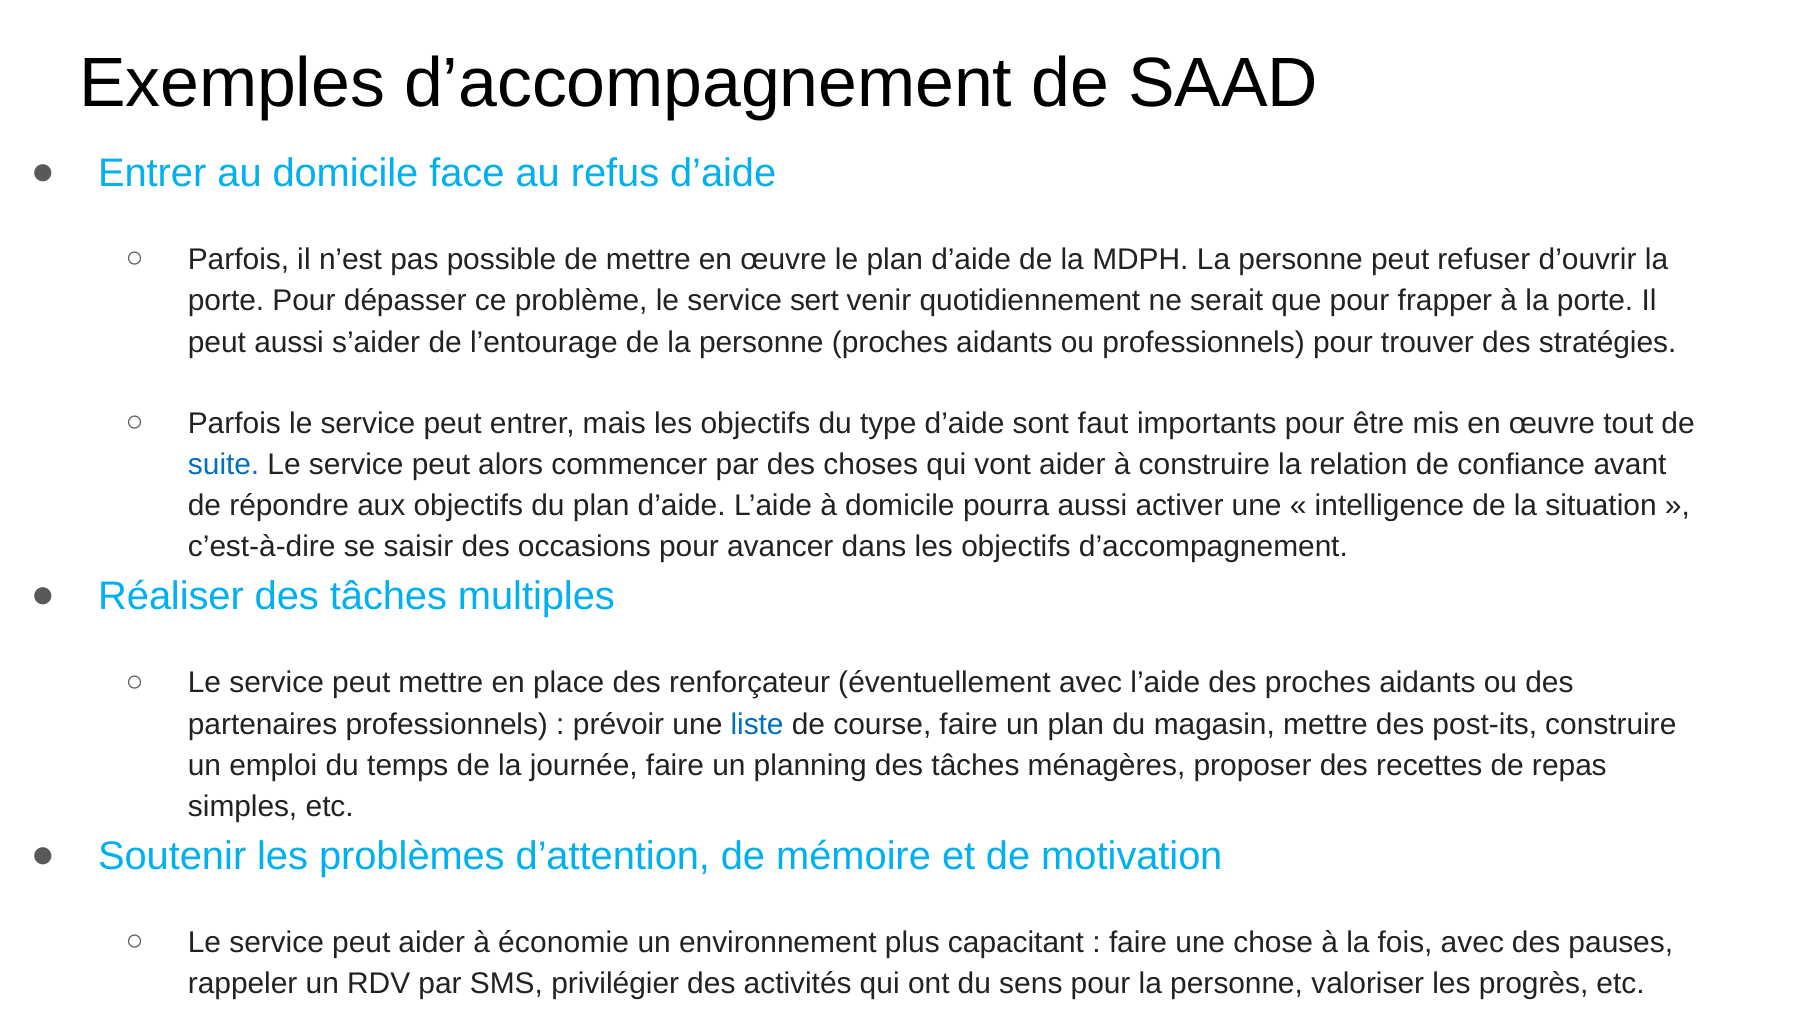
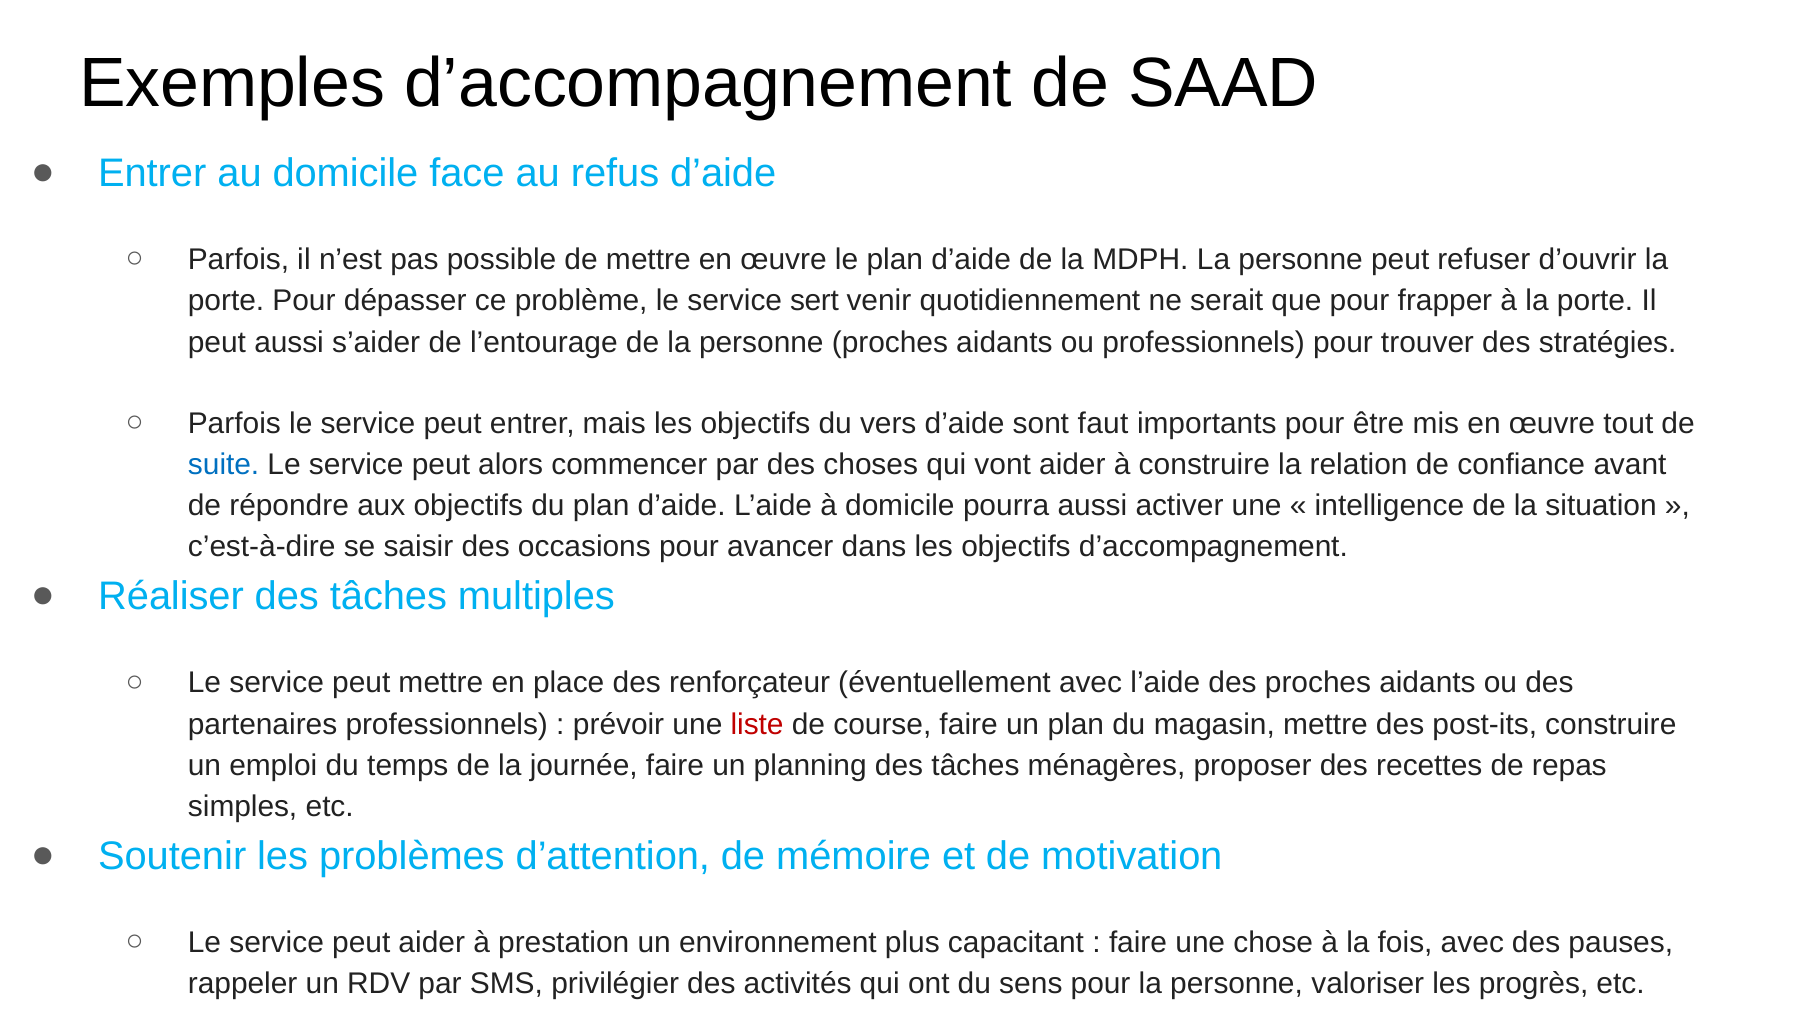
type: type -> vers
liste colour: blue -> red
économie: économie -> prestation
